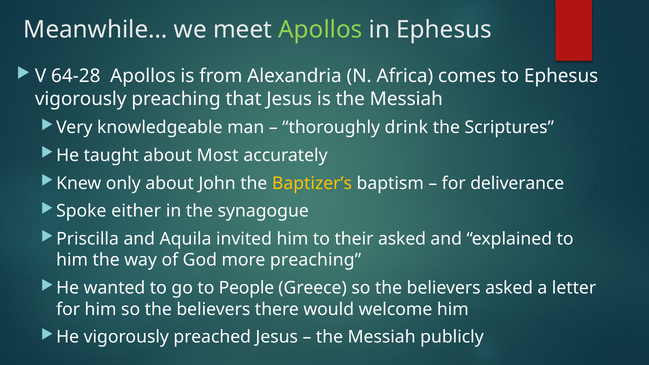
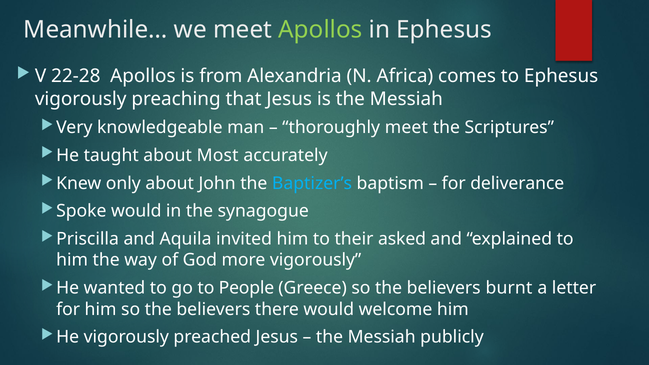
64-28: 64-28 -> 22-28
thoroughly drink: drink -> meet
Baptizer’s colour: yellow -> light blue
Spoke either: either -> would
more preaching: preaching -> vigorously
believers asked: asked -> burnt
